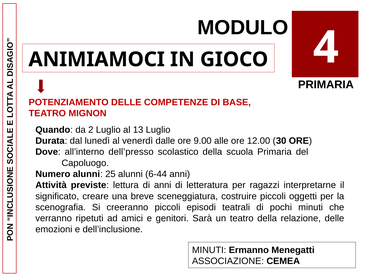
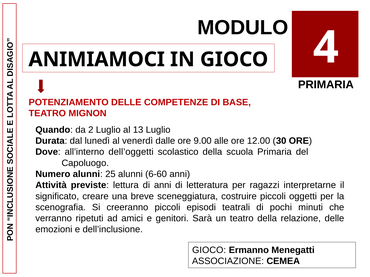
dell’presso: dell’presso -> dell’oggetti
6-44: 6-44 -> 6-60
MINUTI at (209, 251): MINUTI -> GIOCO
